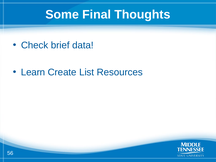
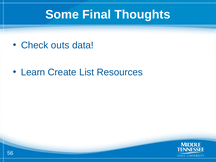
brief: brief -> outs
